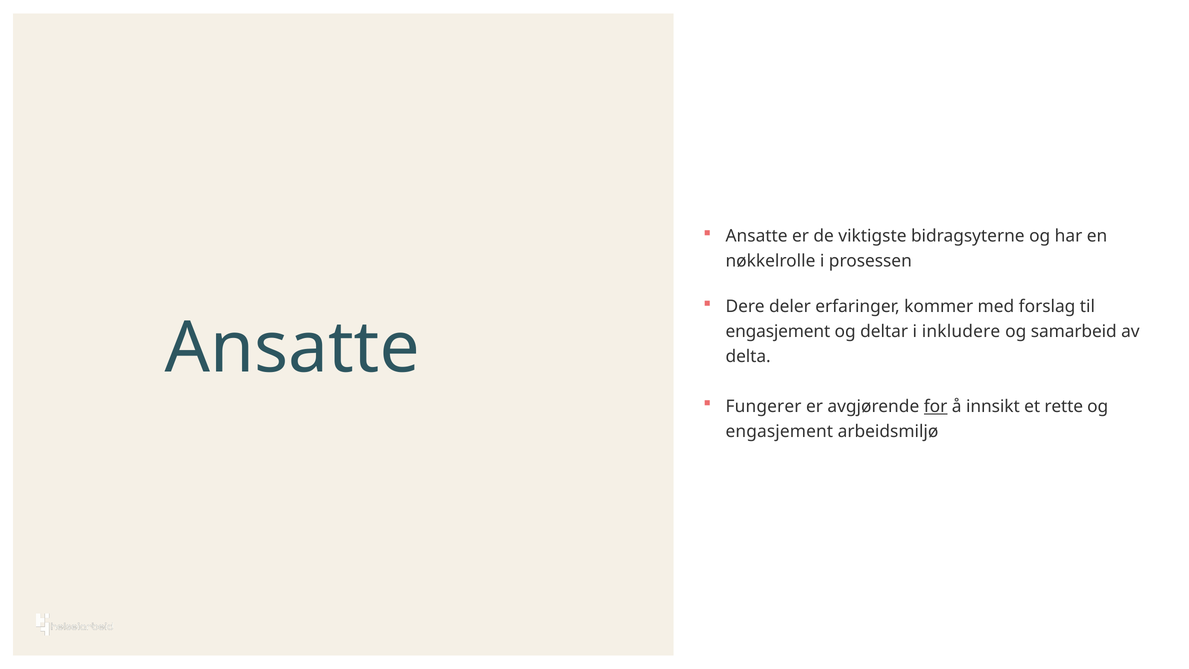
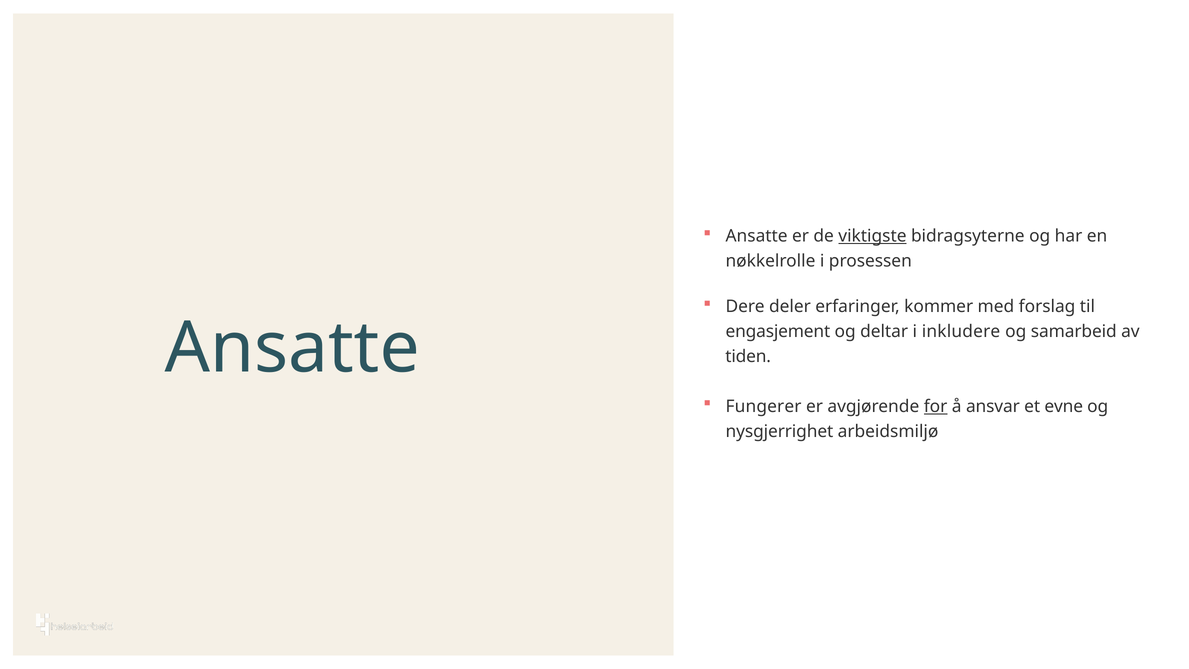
viktigste underline: none -> present
delta: delta -> tiden
innsikt: innsikt -> ansvar
rette: rette -> evne
engasjement at (779, 431): engasjement -> nysgjerrighet
